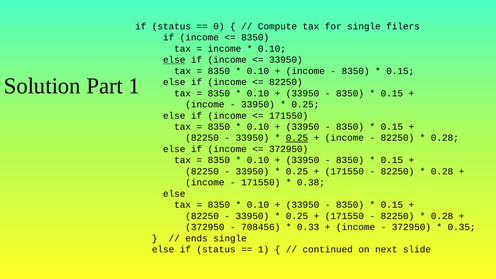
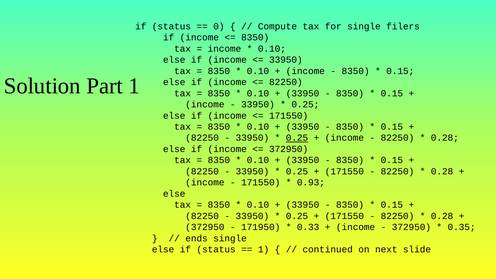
else at (174, 60) underline: present -> none
0.38: 0.38 -> 0.93
708456: 708456 -> 171950
